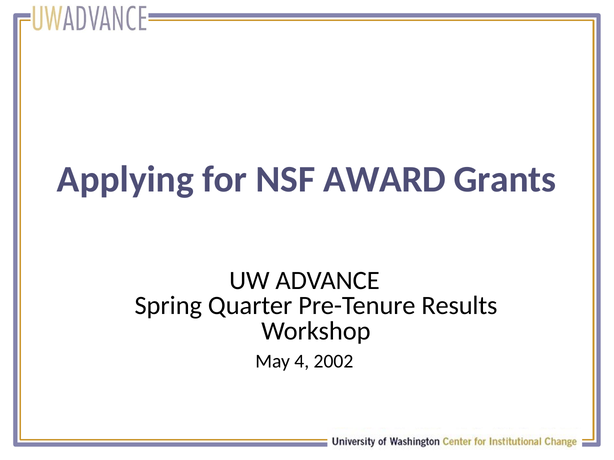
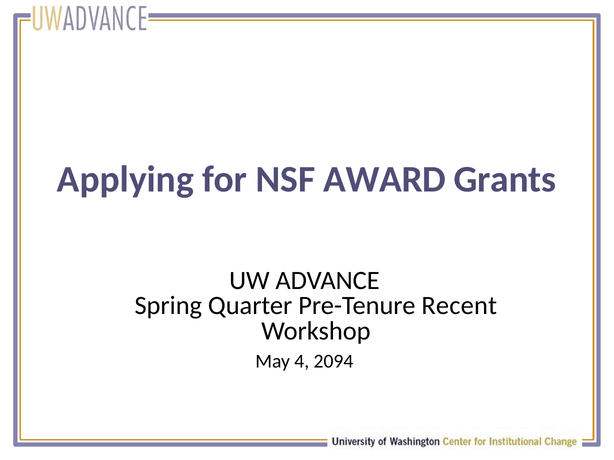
Results: Results -> Recent
2002: 2002 -> 2094
